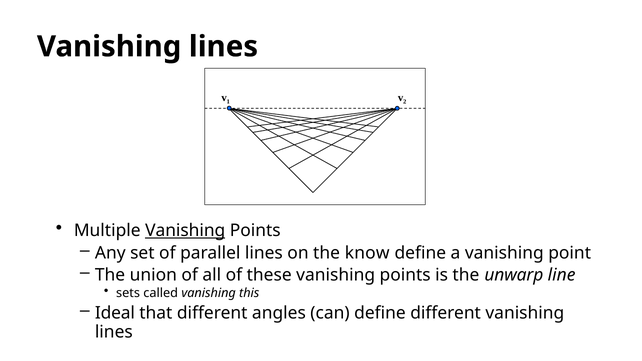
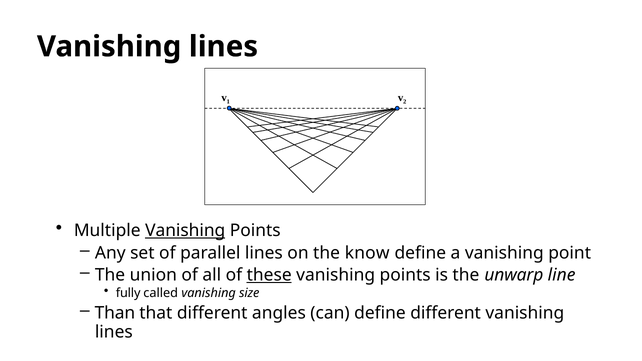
these underline: none -> present
sets: sets -> fully
this: this -> size
Ideal: Ideal -> Than
